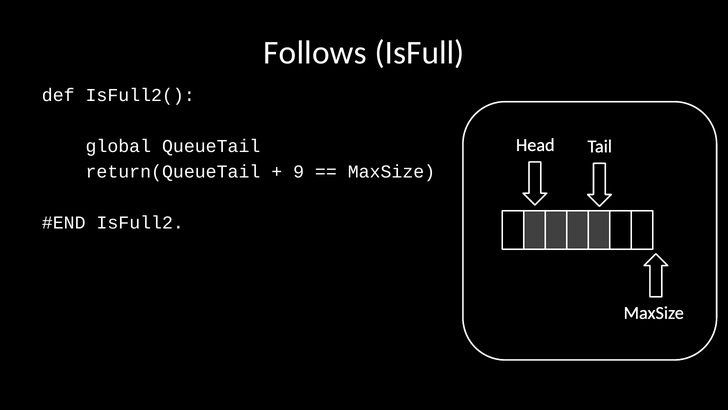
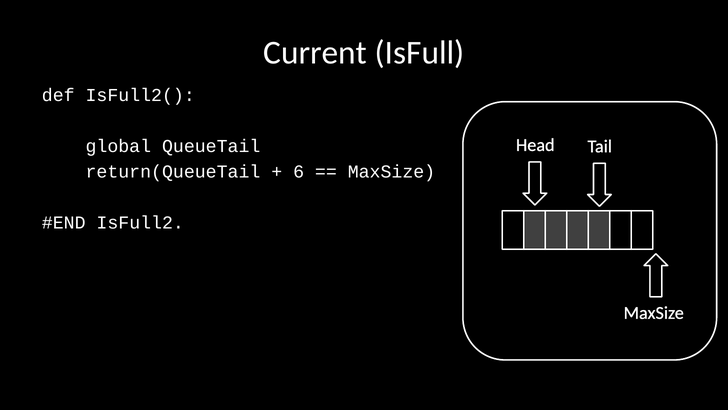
Follows: Follows -> Current
9: 9 -> 6
